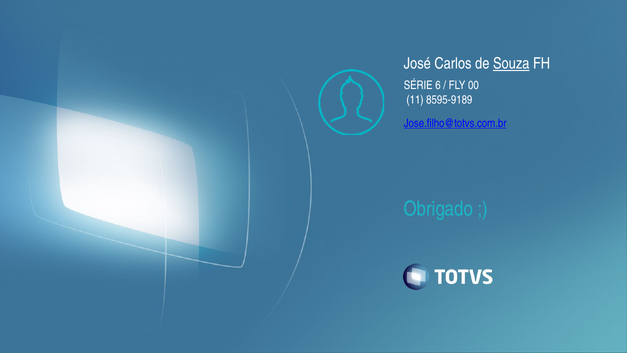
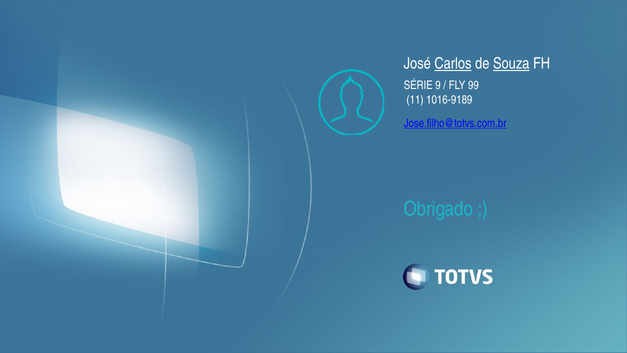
Carlos underline: none -> present
6: 6 -> 9
00: 00 -> 99
8595-9189: 8595-9189 -> 1016-9189
